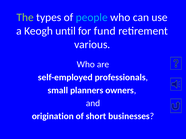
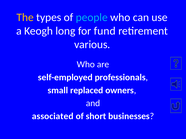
The colour: light green -> yellow
until: until -> long
planners: planners -> replaced
origination: origination -> associated
